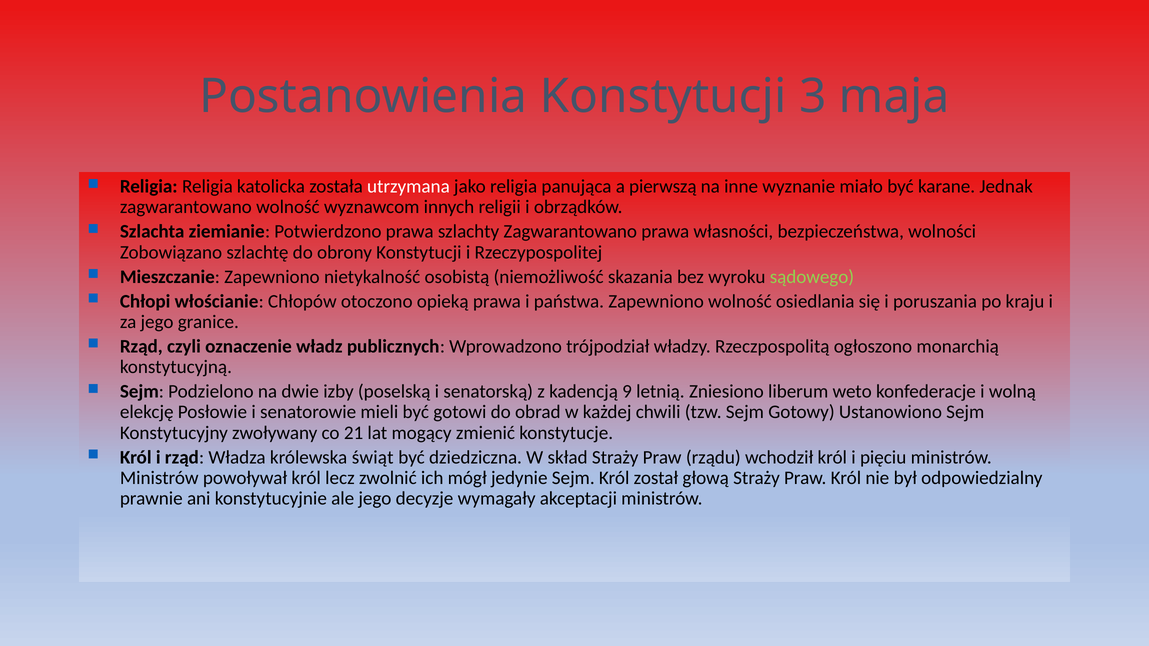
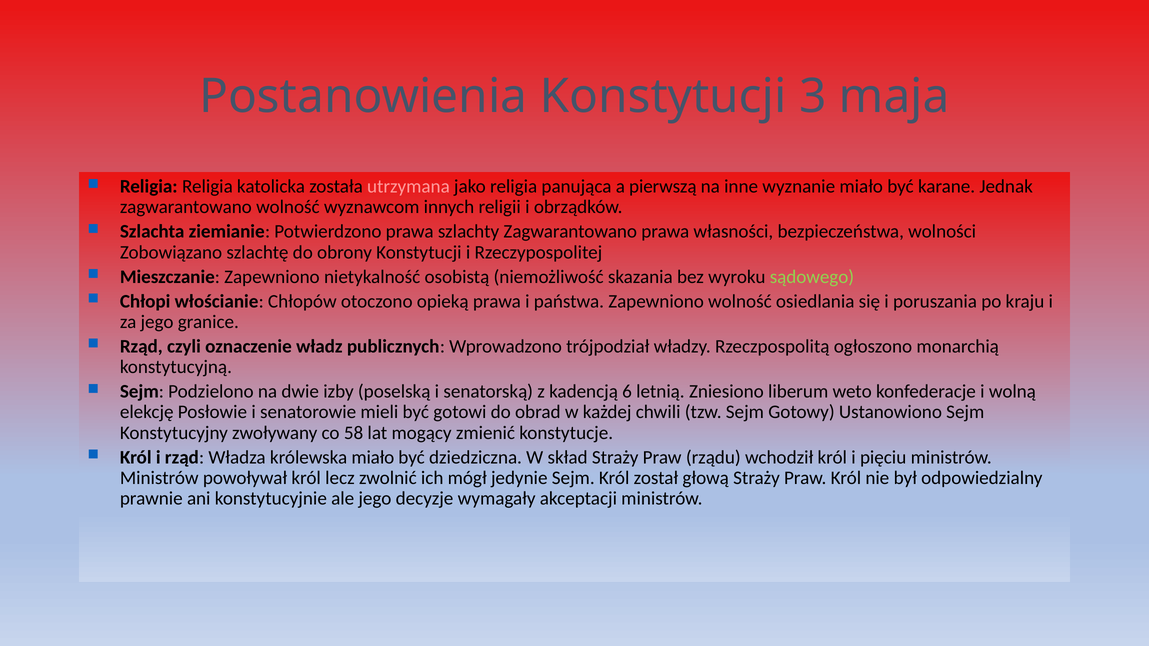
utrzymana colour: white -> pink
9: 9 -> 6
21: 21 -> 58
królewska świąt: świąt -> miało
